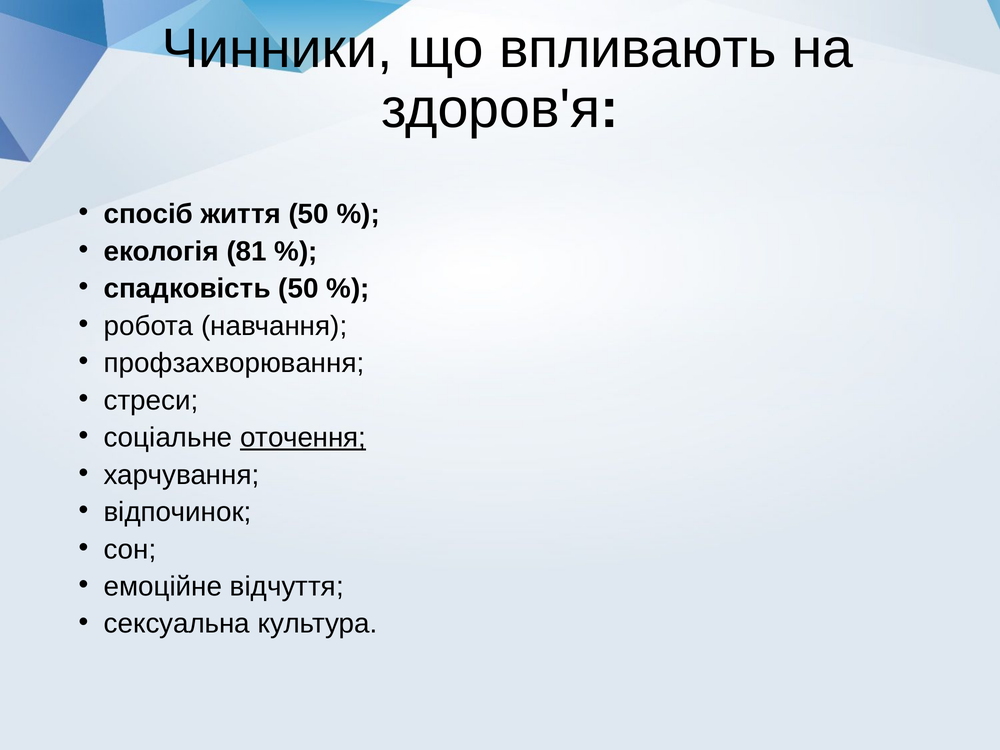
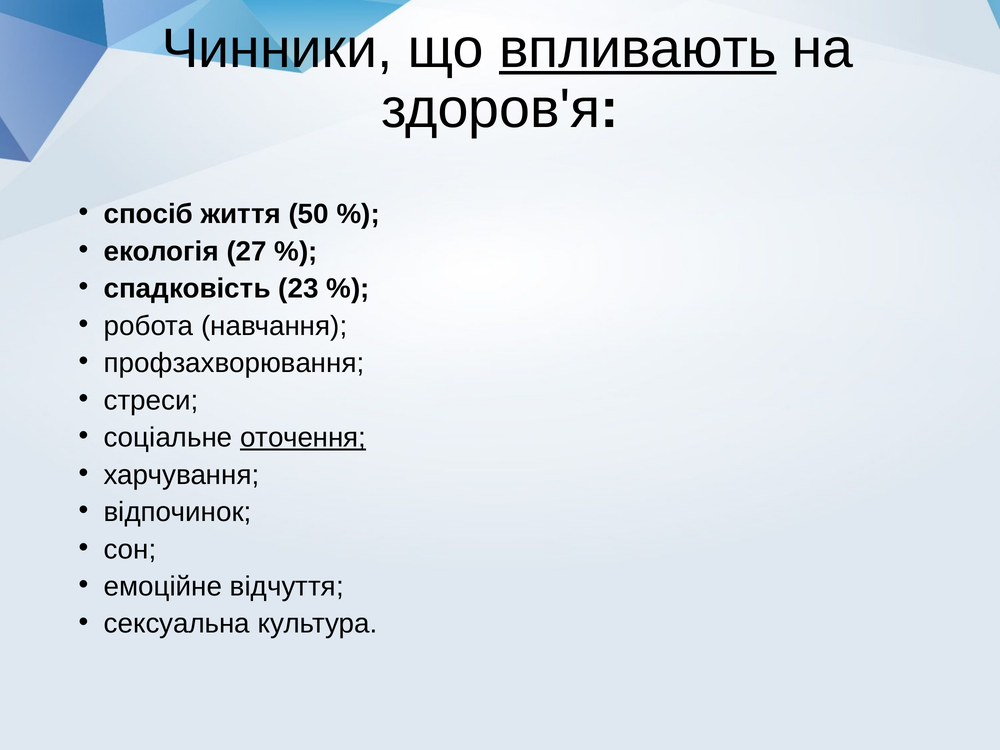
впливають underline: none -> present
81: 81 -> 27
спадковість 50: 50 -> 23
